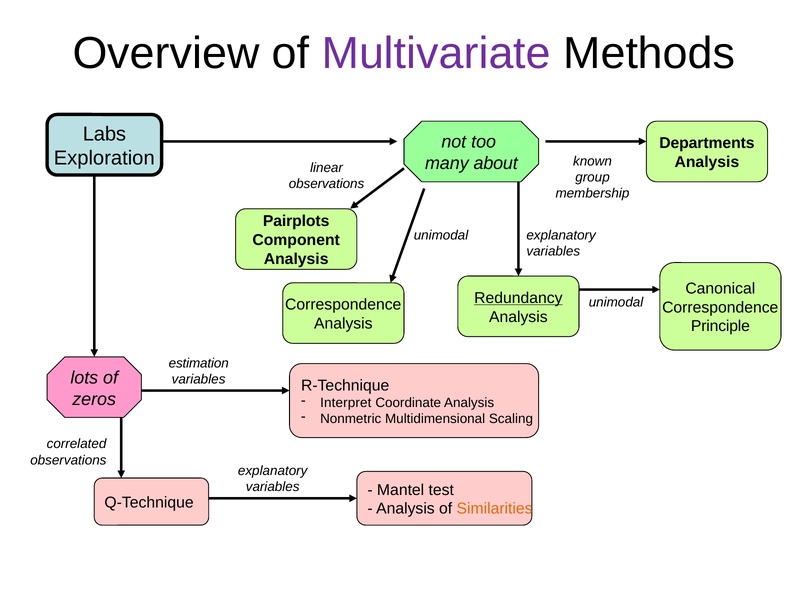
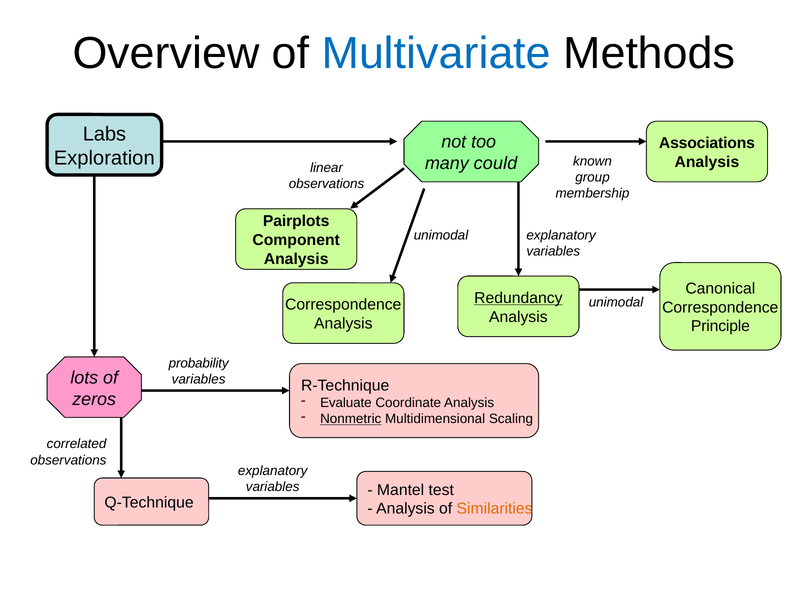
Multivariate colour: purple -> blue
Departments: Departments -> Associations
about: about -> could
estimation: estimation -> probability
Interpret: Interpret -> Evaluate
Nonmetric underline: none -> present
